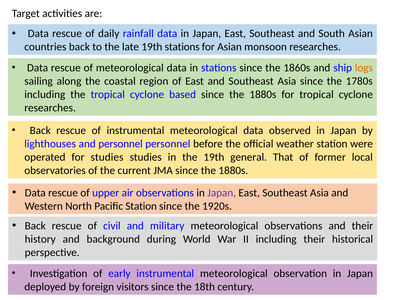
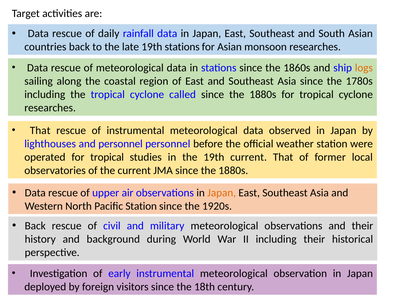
based: based -> called
Back at (40, 130): Back -> That
operated for studies: studies -> tropical
19th general: general -> current
Japan at (222, 193) colour: purple -> orange
